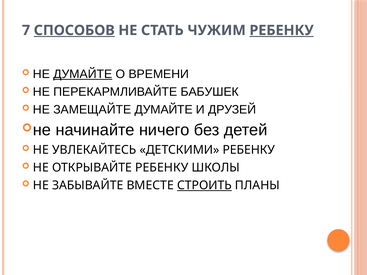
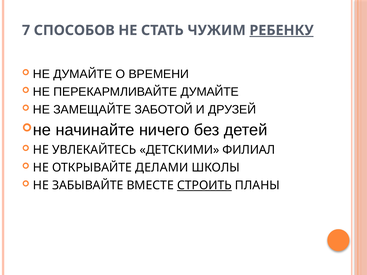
СПОСОБОВ underline: present -> none
ДУМАЙТЕ at (83, 74) underline: present -> none
ПЕРЕКАРМЛИВАЙТЕ БАБУШЕК: БАБУШЕК -> ДУМАЙТЕ
ЗАМЕЩАЙТЕ ДУМАЙТЕ: ДУМАЙТЕ -> ЗАБОТОЙ
ДЕТСКИМИ РЕБЕНКУ: РЕБЕНКУ -> ФИЛИАЛ
ОТКРЫВАЙТЕ РЕБЕНКУ: РЕБЕНКУ -> ДЕЛАМИ
